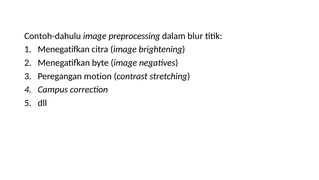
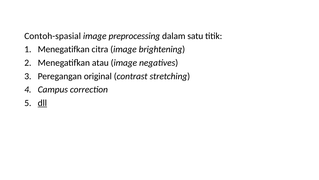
Contoh-dahulu: Contoh-dahulu -> Contoh-spasial
blur: blur -> satu
byte: byte -> atau
motion: motion -> original
dll underline: none -> present
